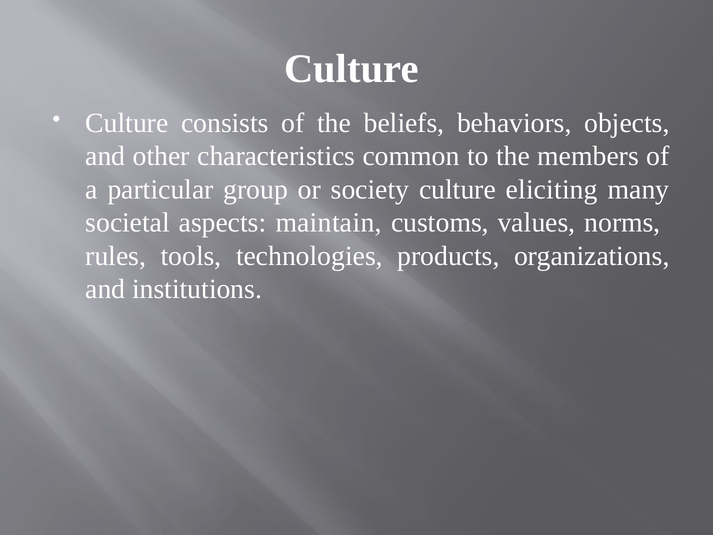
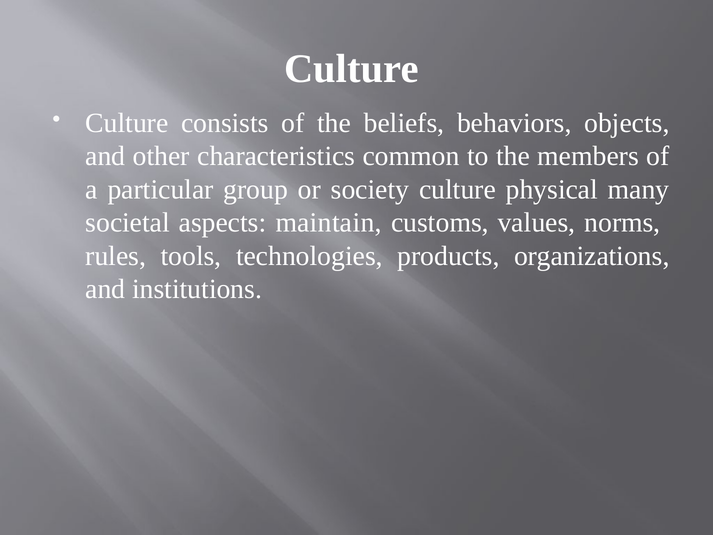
eliciting: eliciting -> physical
